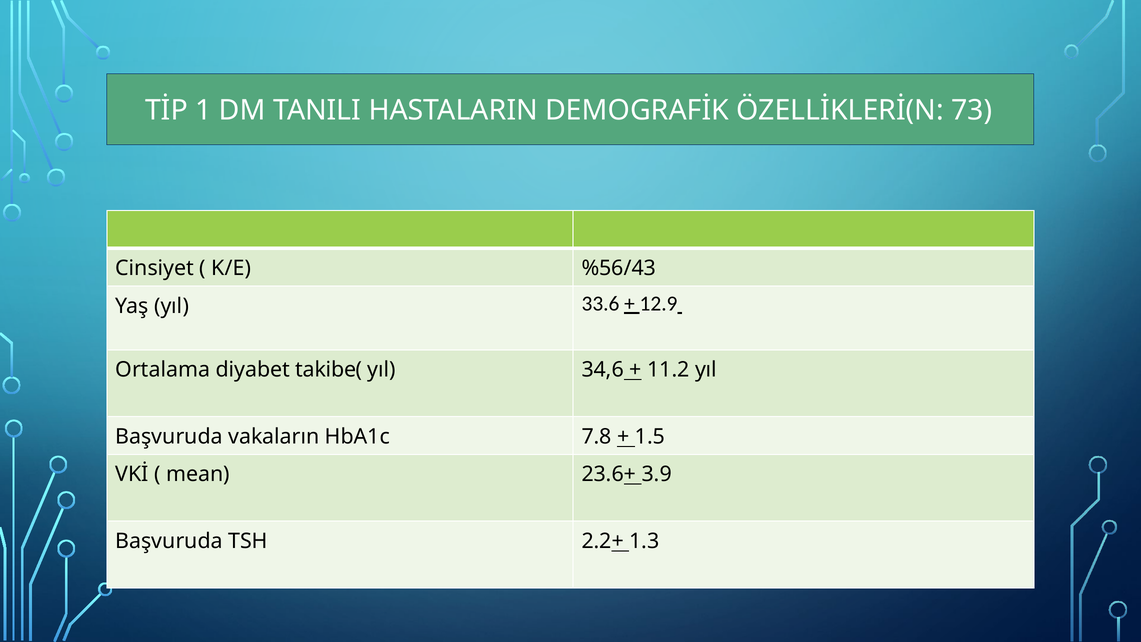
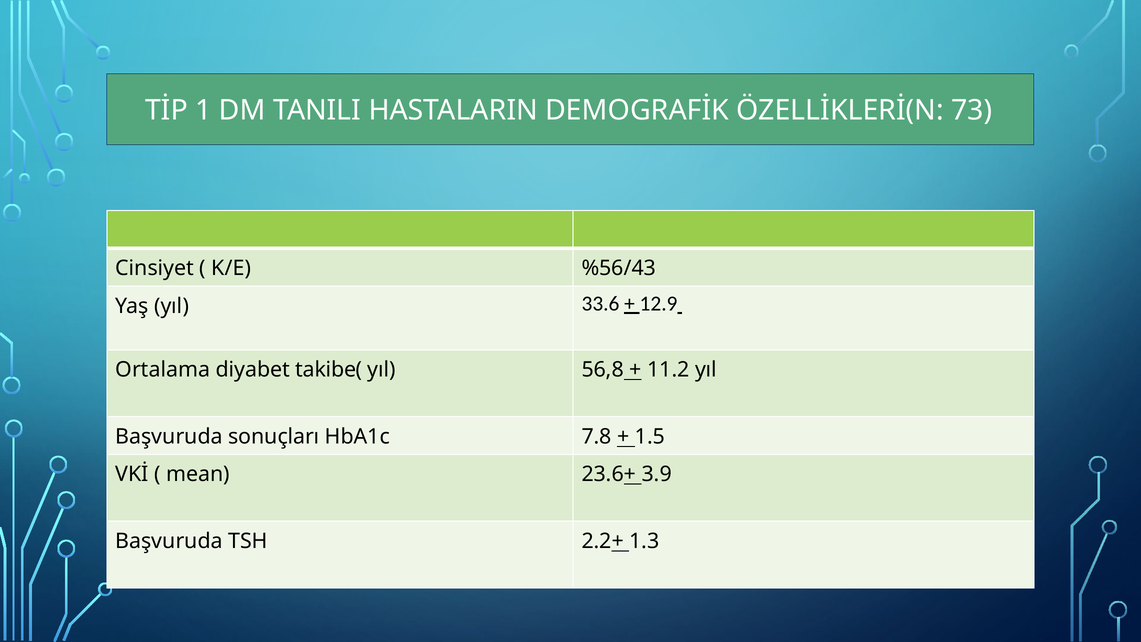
34,6: 34,6 -> 56,8
vakaların: vakaların -> sonuçları
